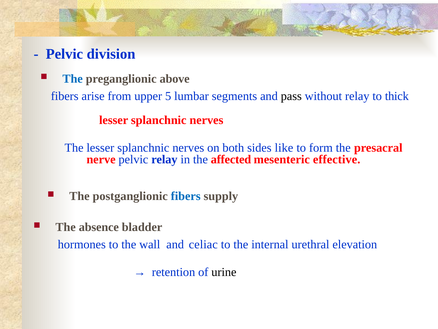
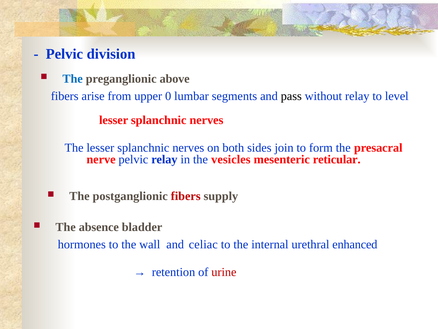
5: 5 -> 0
thick: thick -> level
like: like -> join
affected: affected -> vesicles
effective: effective -> reticular
fibers at (186, 196) colour: blue -> red
elevation: elevation -> enhanced
urine colour: black -> red
